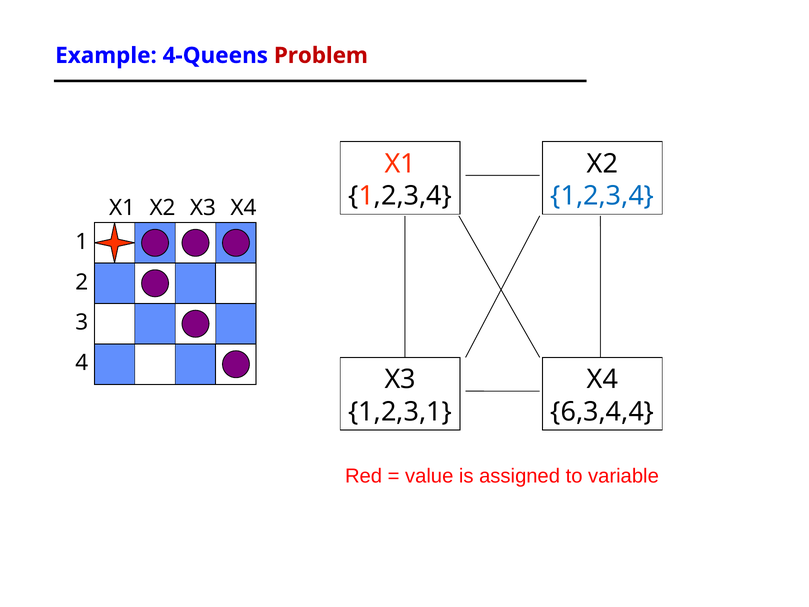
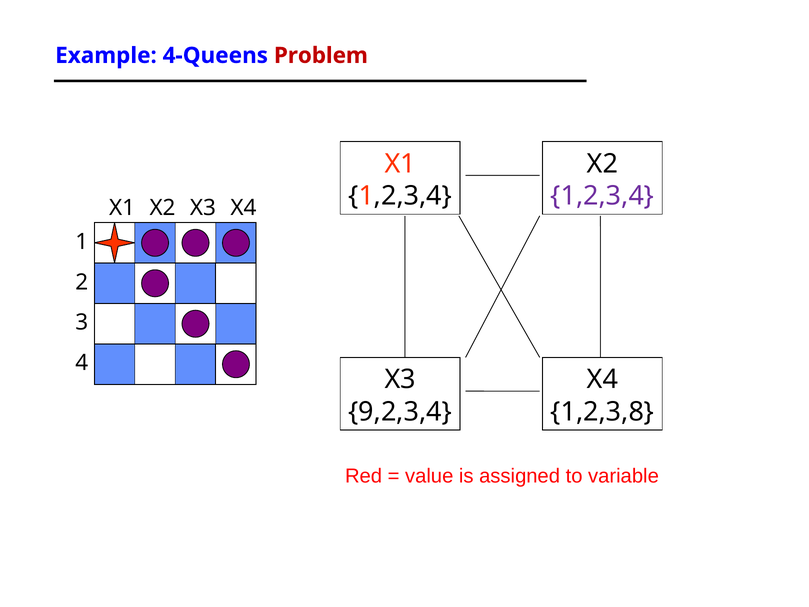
1,2,3,4 at (602, 196) colour: blue -> purple
1,2,3,1: 1,2,3,1 -> 9,2,3,4
6,3,4,4: 6,3,4,4 -> 1,2,3,8
